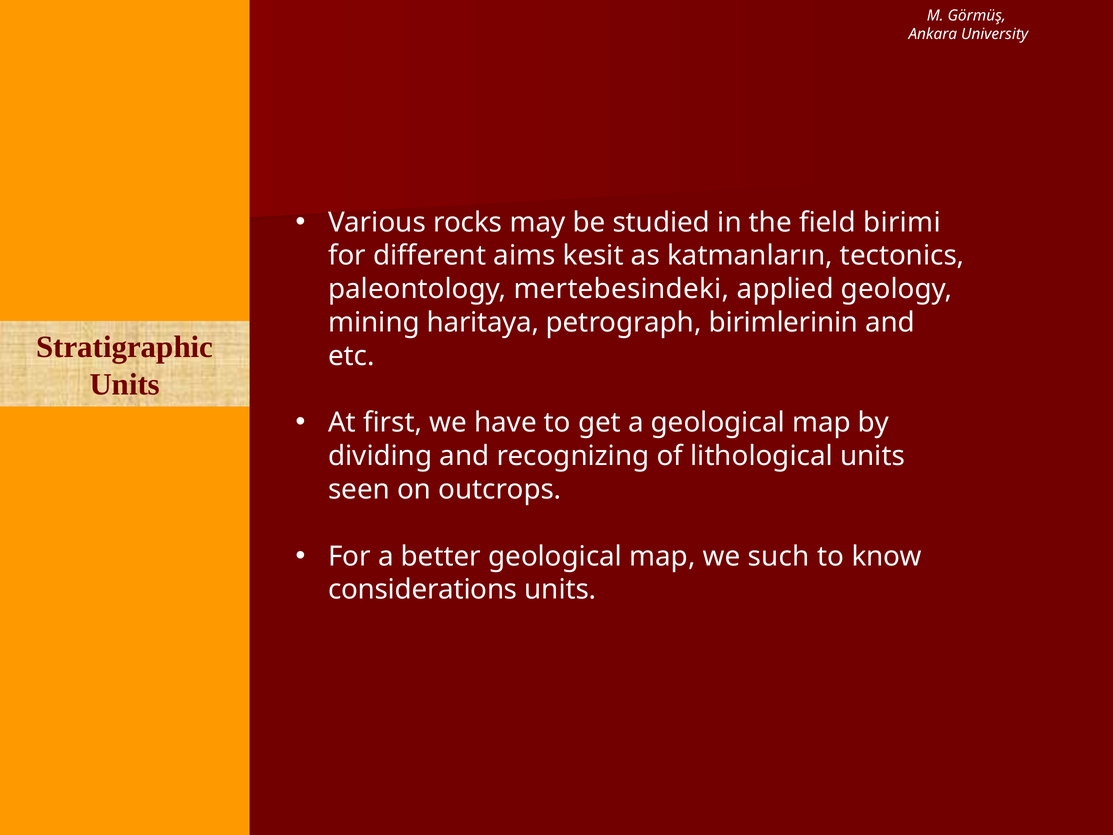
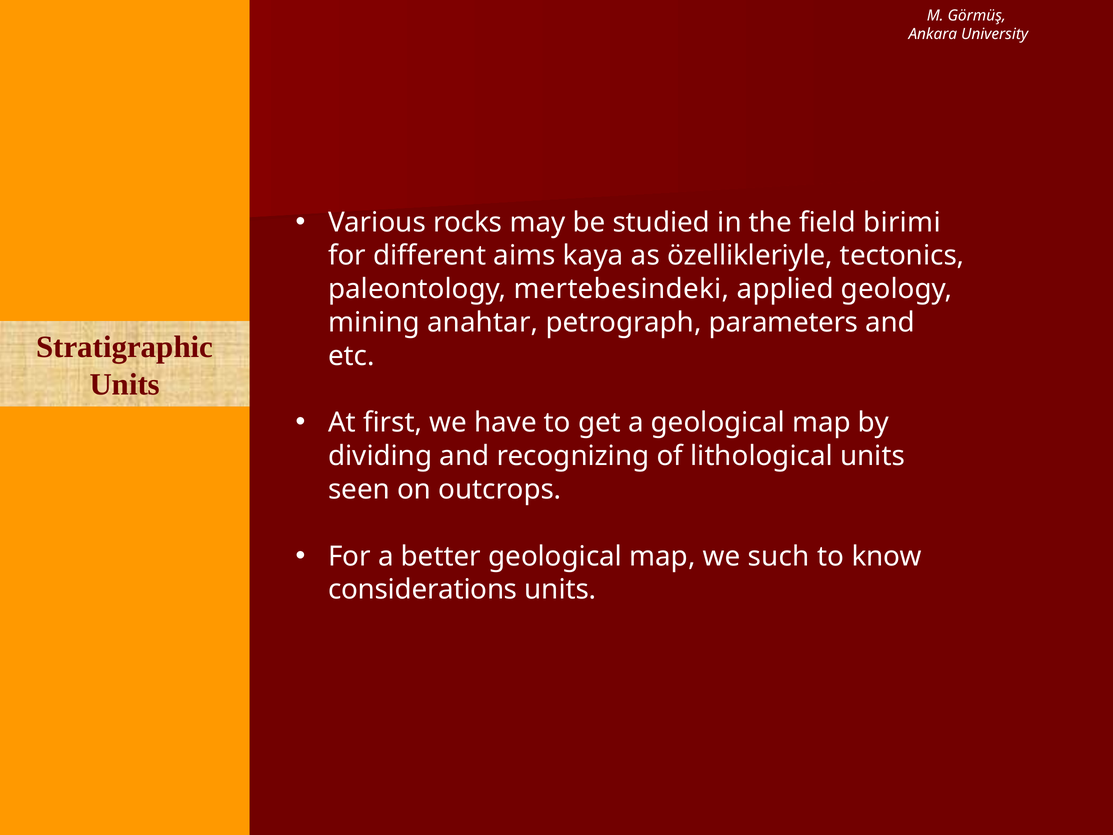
kesit: kesit -> kaya
katmanların: katmanların -> özellikleriyle
haritaya: haritaya -> anahtar
birimlerinin: birimlerinin -> parameters
